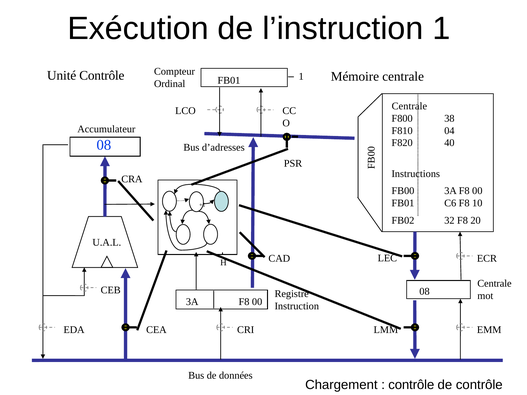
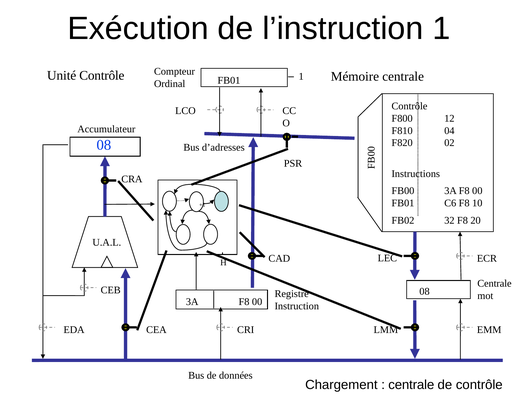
Centrale at (409, 106): Centrale -> Contrôle
38: 38 -> 12
40: 40 -> 02
contrôle at (411, 385): contrôle -> centrale
